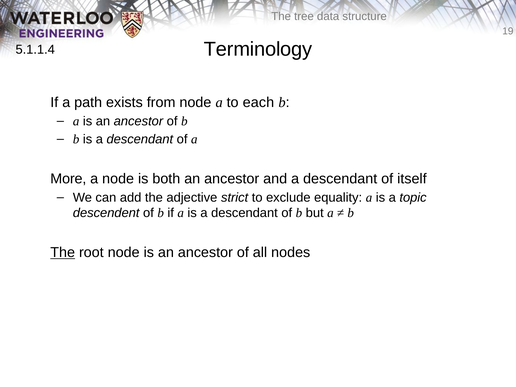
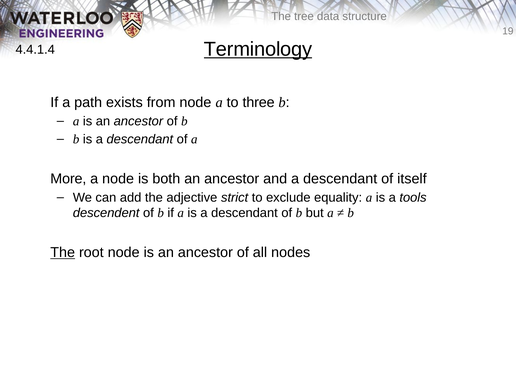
Terminology underline: none -> present
5.1.1.4: 5.1.1.4 -> 4.4.1.4
each: each -> three
topic: topic -> tools
